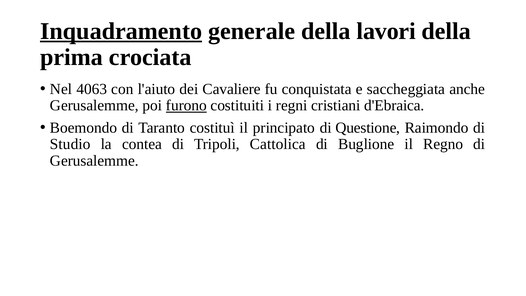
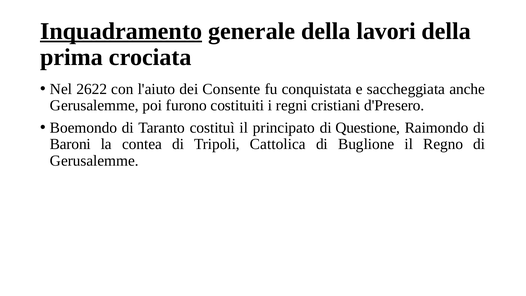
4063: 4063 -> 2622
Cavaliere: Cavaliere -> Consente
furono underline: present -> none
d'Ebraica: d'Ebraica -> d'Presero
Studio: Studio -> Baroni
